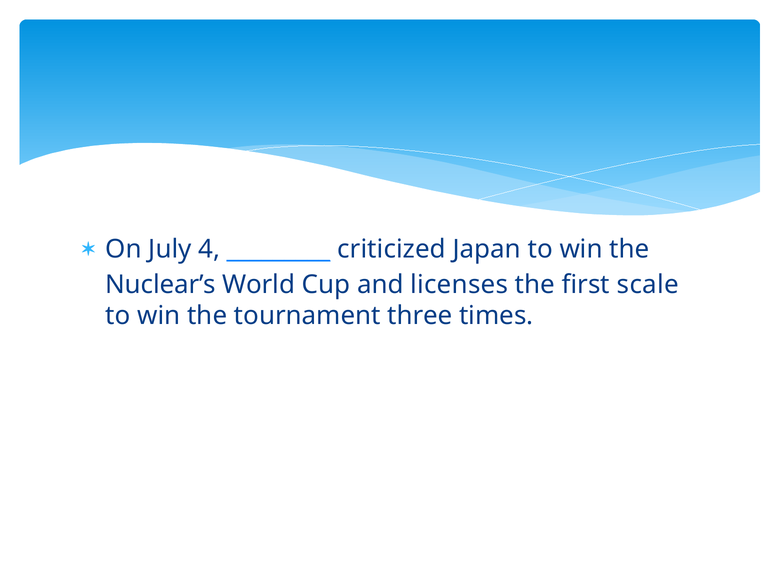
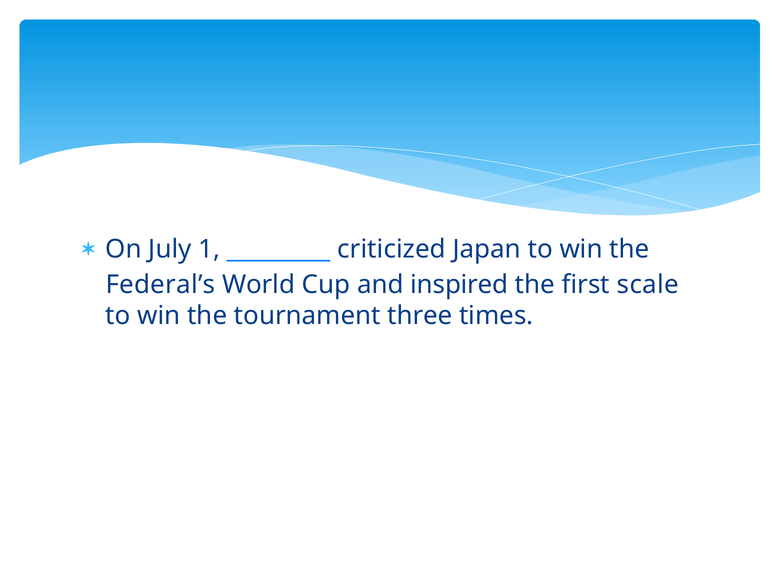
4: 4 -> 1
Nuclear’s: Nuclear’s -> Federal’s
licenses: licenses -> inspired
